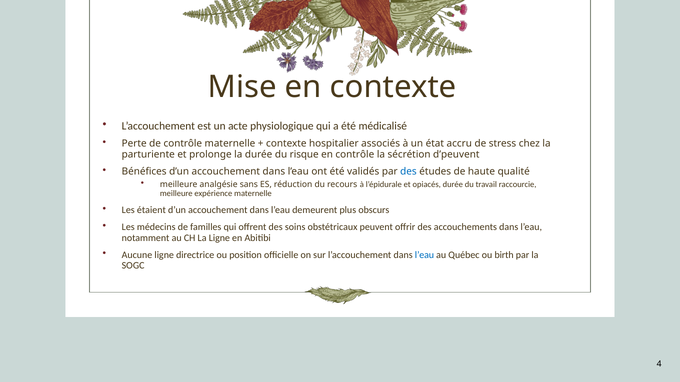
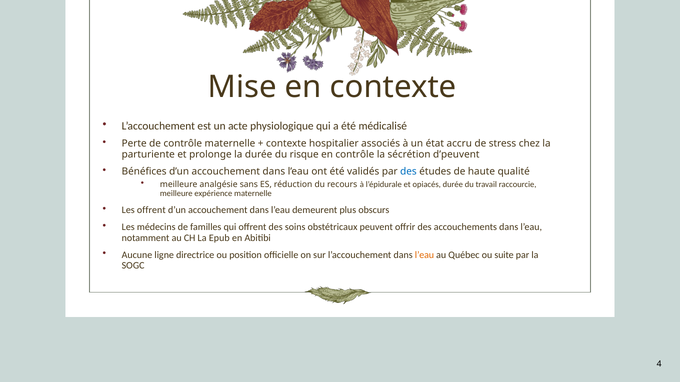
Les étaient: étaient -> offrent
La Ligne: Ligne -> Epub
l’eau at (424, 255) colour: blue -> orange
birth: birth -> suite
